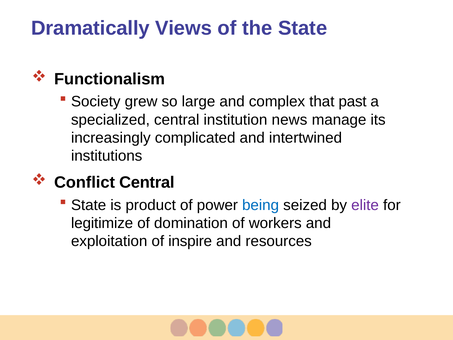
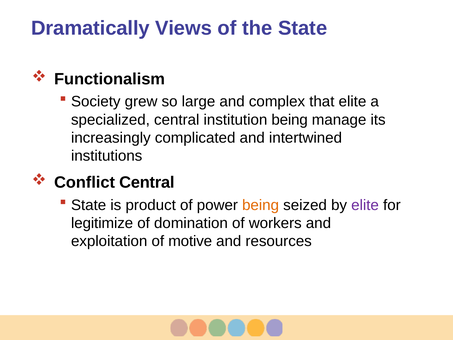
that past: past -> elite
institution news: news -> being
being at (261, 205) colour: blue -> orange
inspire: inspire -> motive
